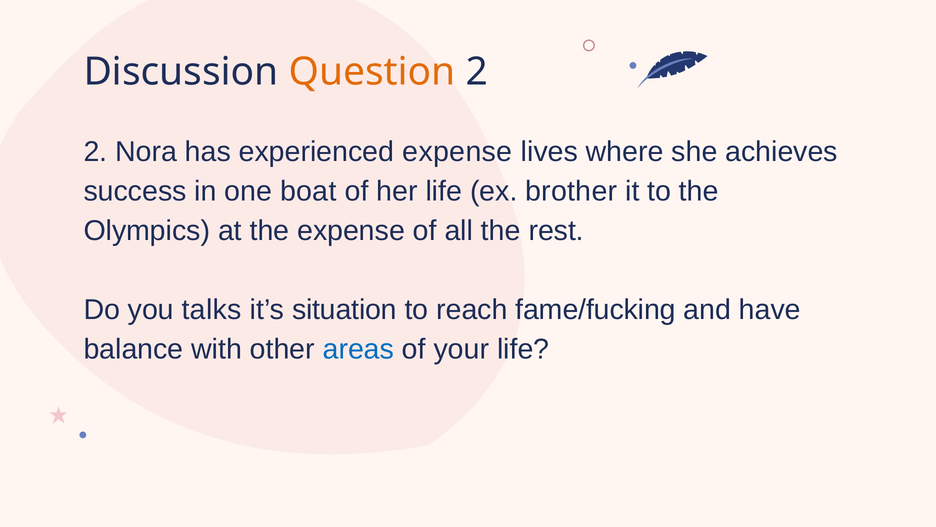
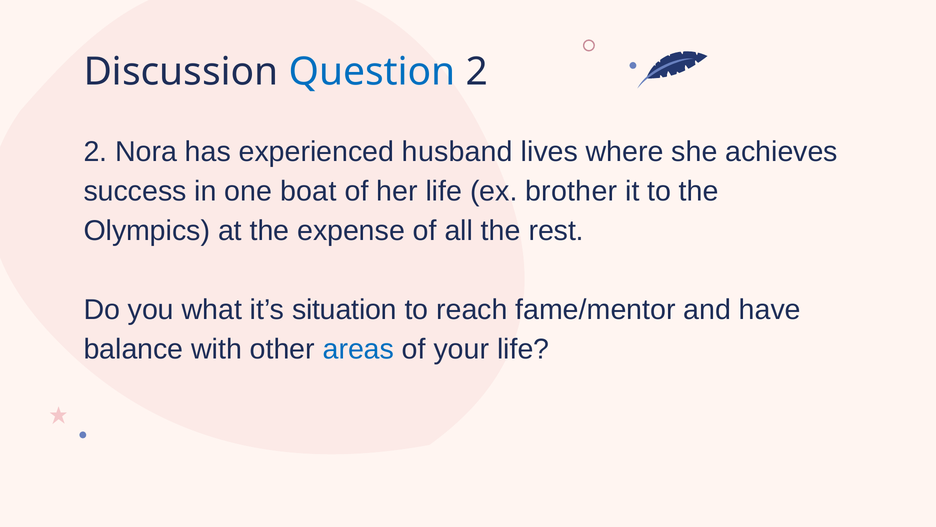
Question colour: orange -> blue
experienced expense: expense -> husband
talks: talks -> what
fame/fucking: fame/fucking -> fame/mentor
